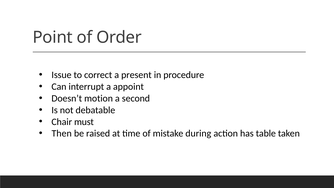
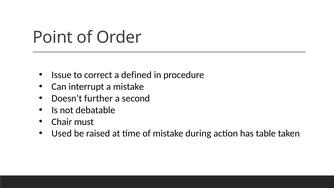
present: present -> defined
a appoint: appoint -> mistake
motion: motion -> further
Then: Then -> Used
